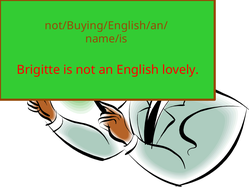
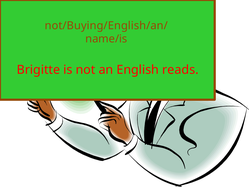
lovely: lovely -> reads
